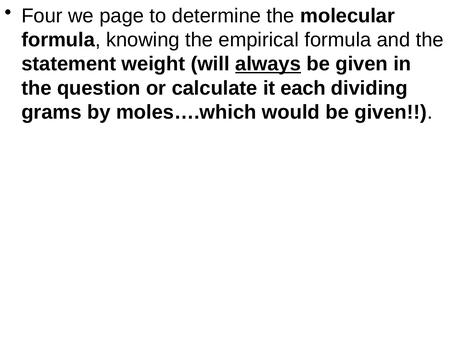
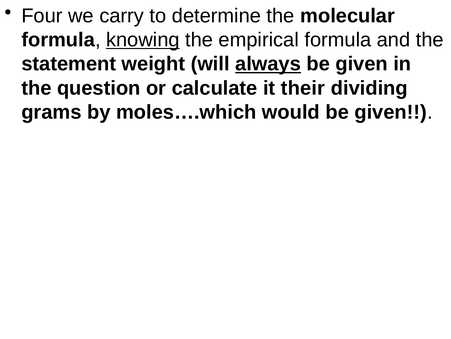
page: page -> carry
knowing underline: none -> present
each: each -> their
